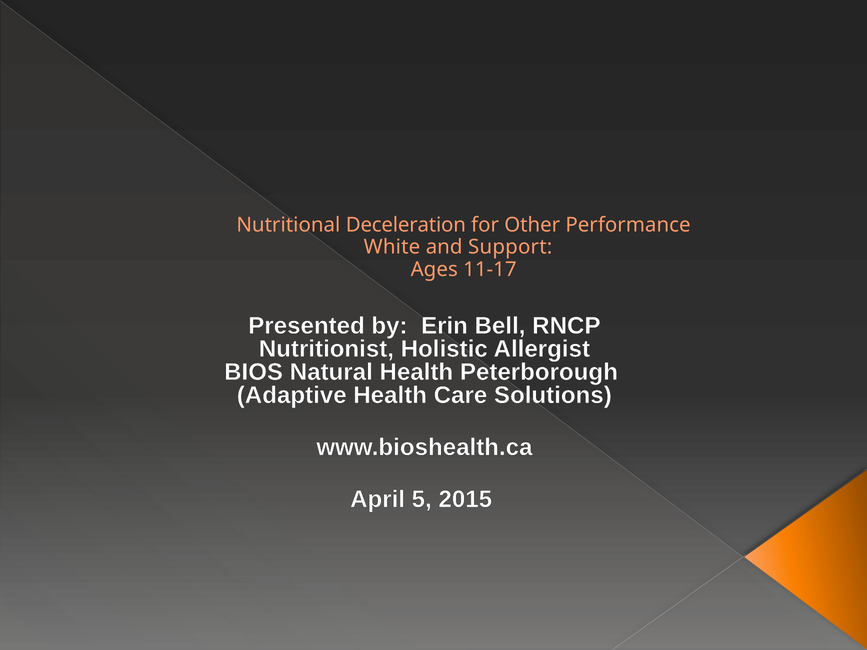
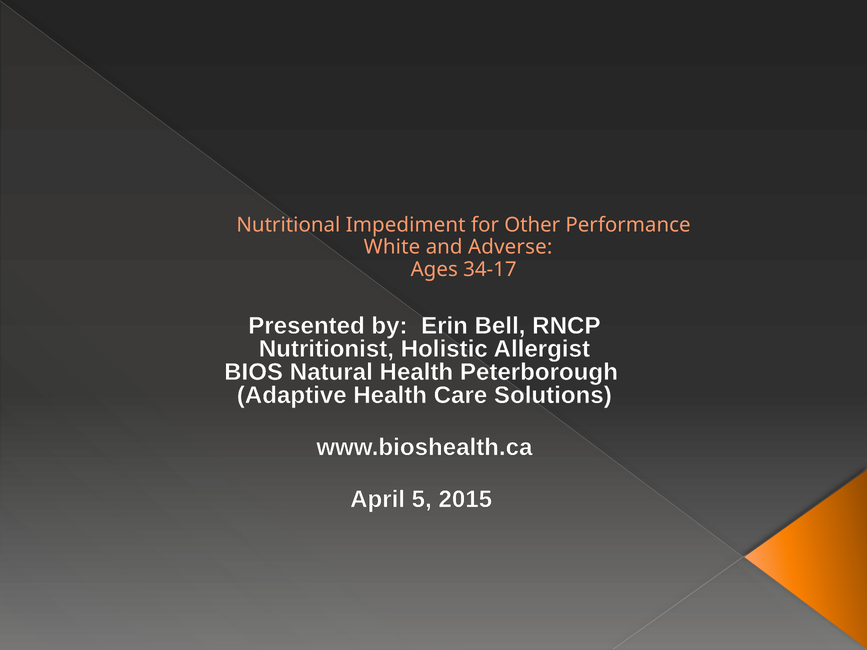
Deceleration: Deceleration -> Impediment
Support: Support -> Adverse
11-17: 11-17 -> 34-17
